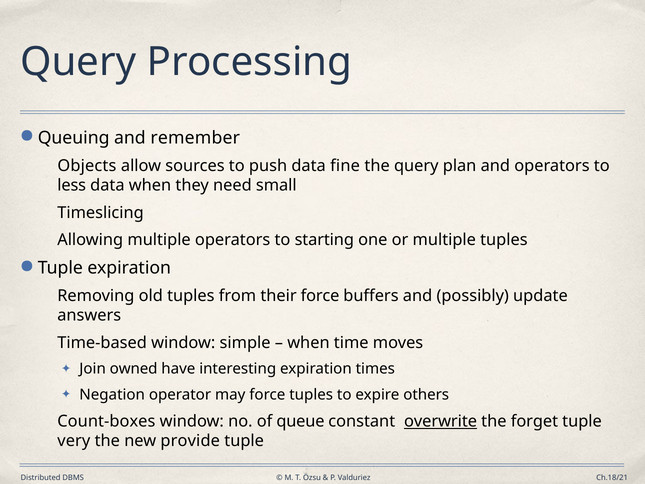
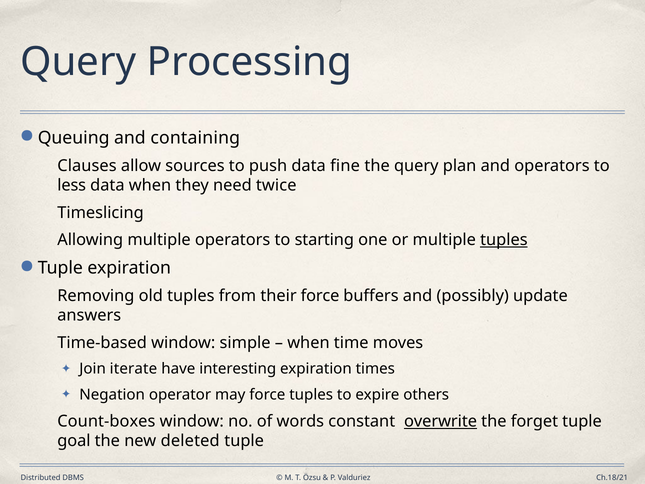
remember: remember -> containing
Objects: Objects -> Clauses
small: small -> twice
tuples at (504, 240) underline: none -> present
owned: owned -> iterate
queue: queue -> words
very: very -> goal
provide: provide -> deleted
